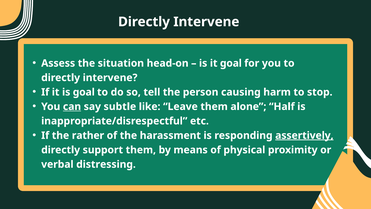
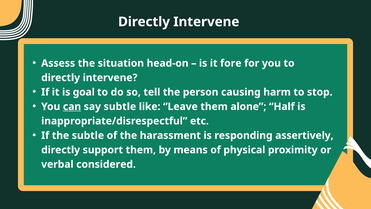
it goal: goal -> fore
the rather: rather -> subtle
assertively underline: present -> none
distressing: distressing -> considered
